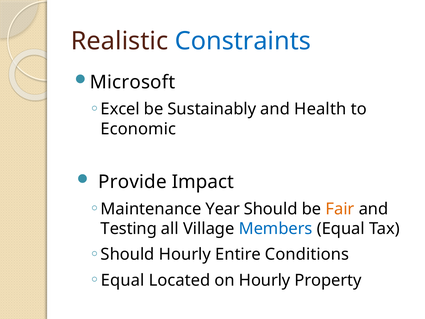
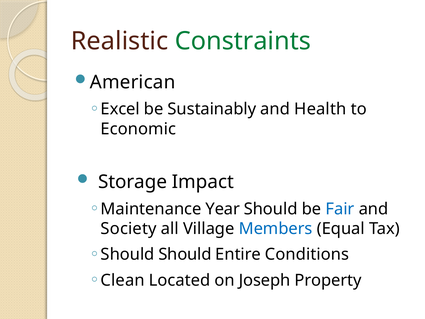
Constraints colour: blue -> green
Microsoft: Microsoft -> American
Provide: Provide -> Storage
Fair colour: orange -> blue
Testing: Testing -> Society
Should Hourly: Hourly -> Should
Equal at (123, 280): Equal -> Clean
on Hourly: Hourly -> Joseph
